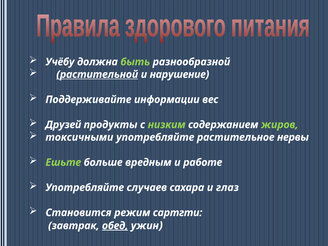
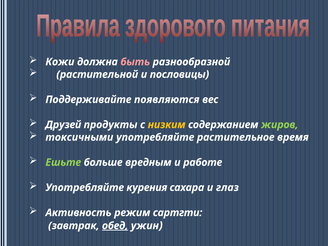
Учёбу: Учёбу -> Кожи
быть colour: light green -> pink
растительной underline: present -> none
нарушение: нарушение -> пословицы
информации: информации -> появляются
низким colour: light green -> yellow
нервы: нервы -> время
случаев: случаев -> курения
Становится: Становится -> Активность
